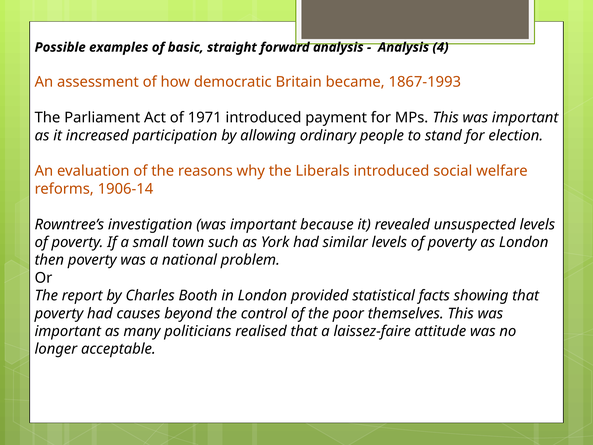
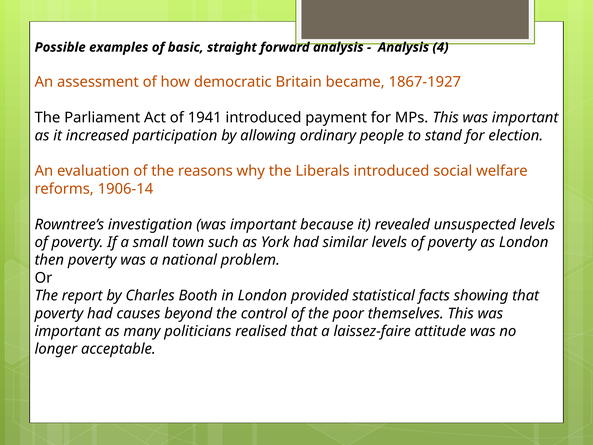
1867-1993: 1867-1993 -> 1867-1927
1971: 1971 -> 1941
